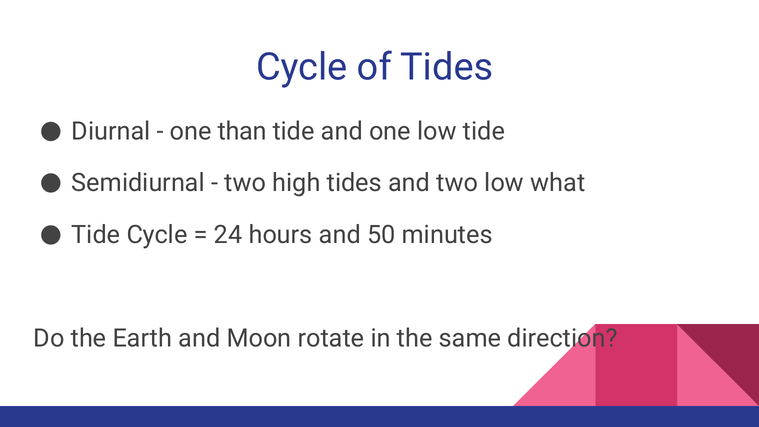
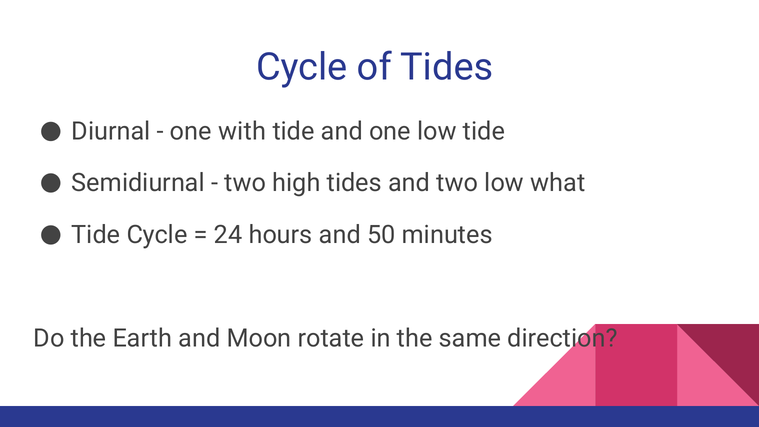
than: than -> with
